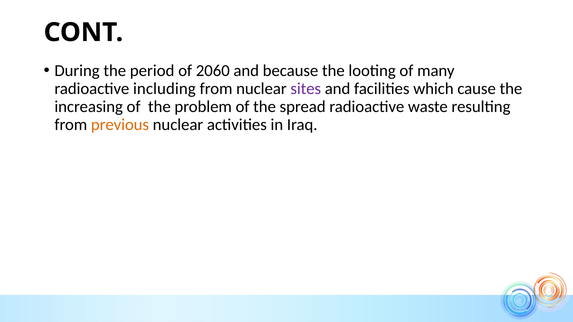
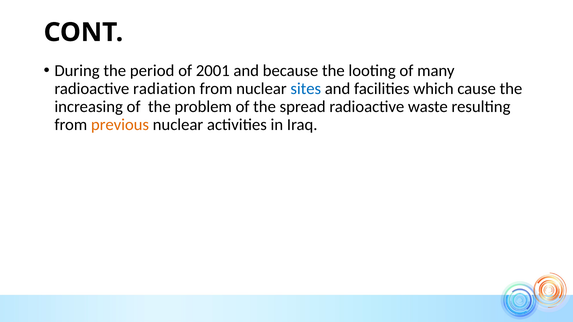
2060: 2060 -> 2001
including: including -> radiation
sites colour: purple -> blue
